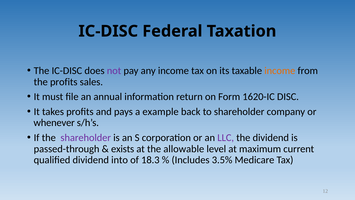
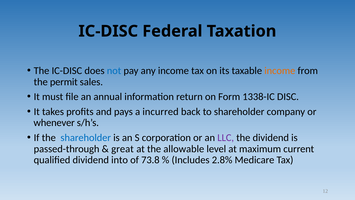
not colour: purple -> blue
the profits: profits -> permit
1620-IC: 1620-IC -> 1338-IC
example: example -> incurred
shareholder at (86, 137) colour: purple -> blue
exists: exists -> great
18.3: 18.3 -> 73.8
3.5%: 3.5% -> 2.8%
